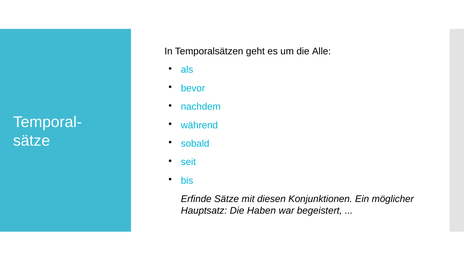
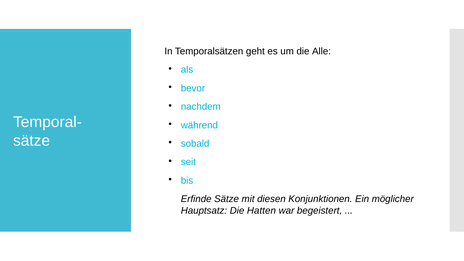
Haben: Haben -> Hatten
